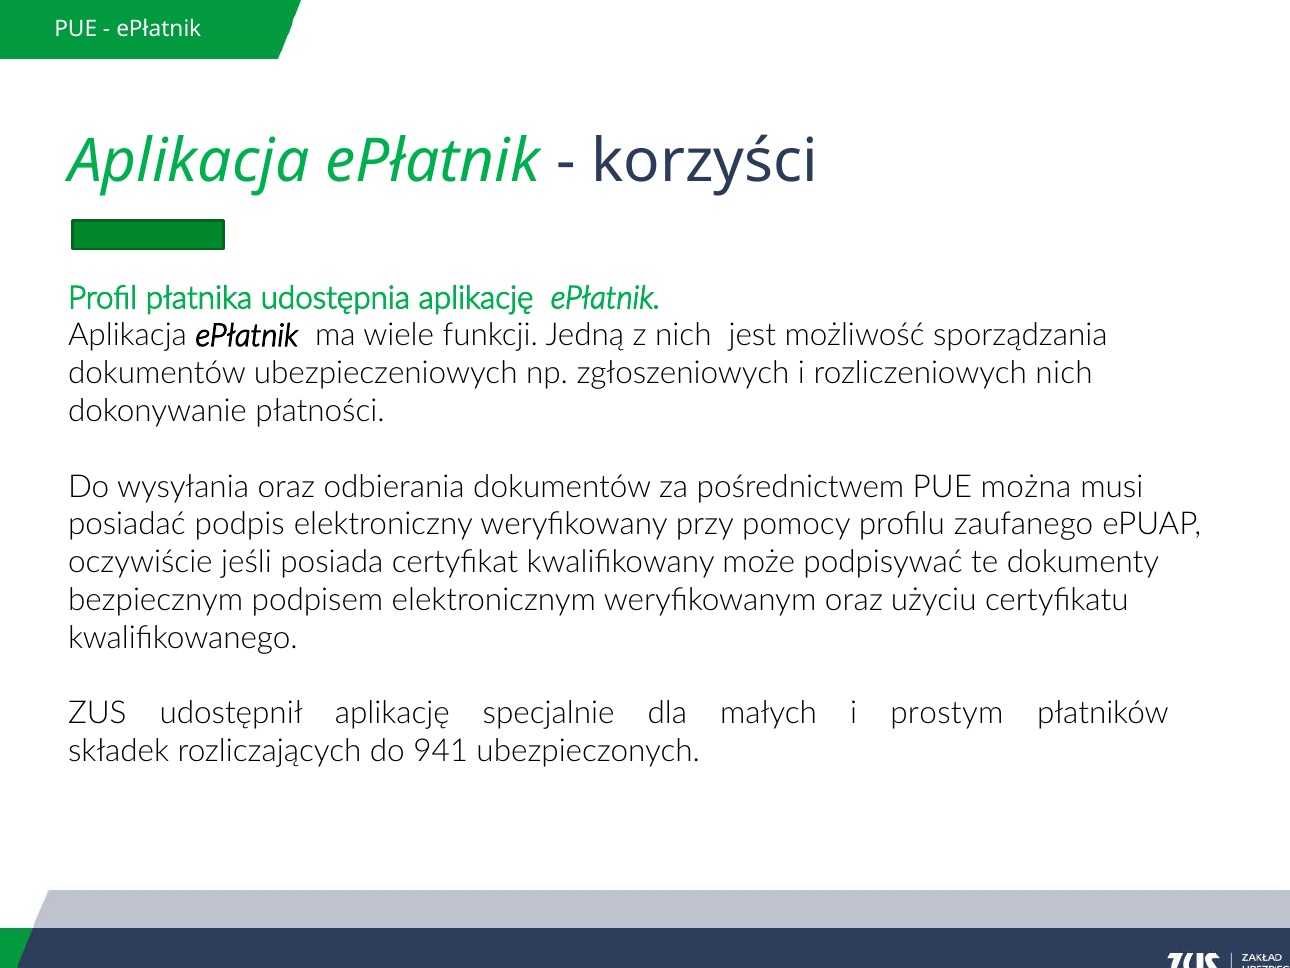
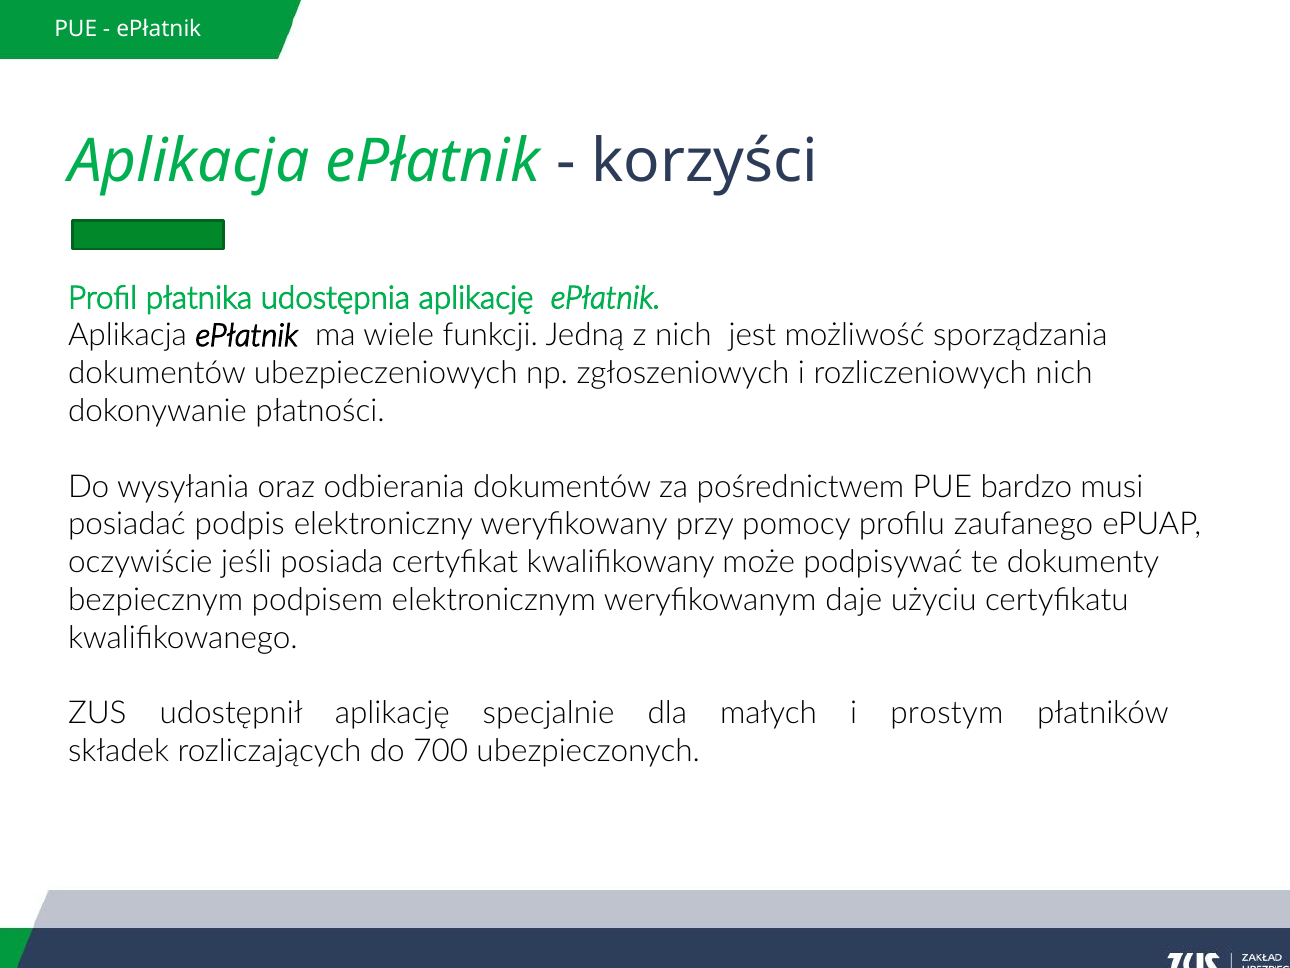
można: można -> bardzo
weryfikowanym oraz: oraz -> daje
941: 941 -> 700
